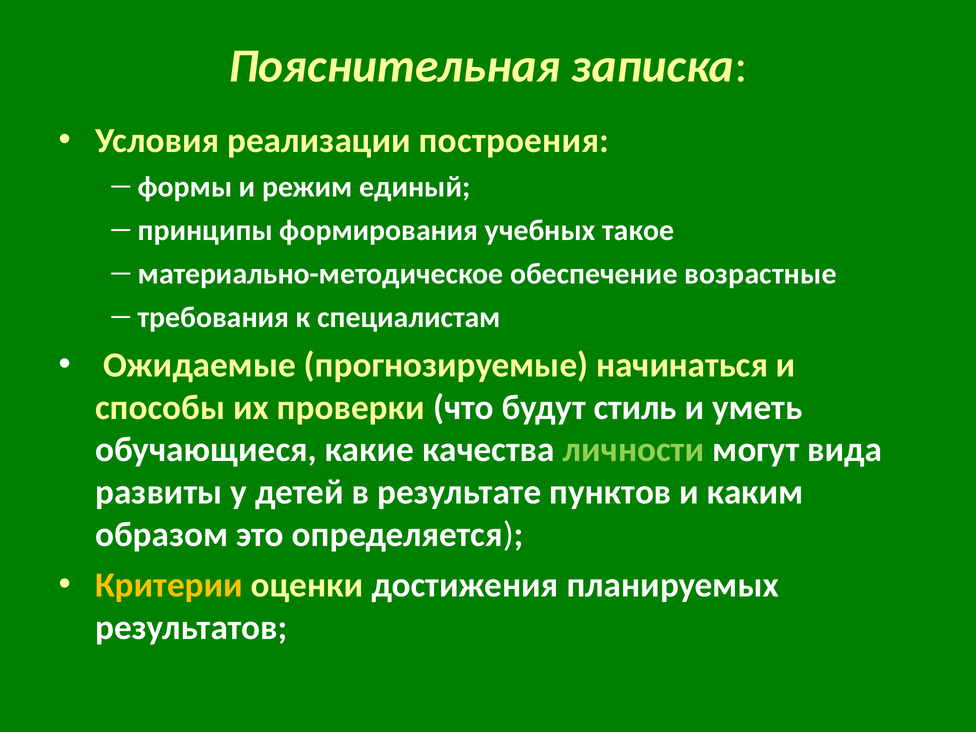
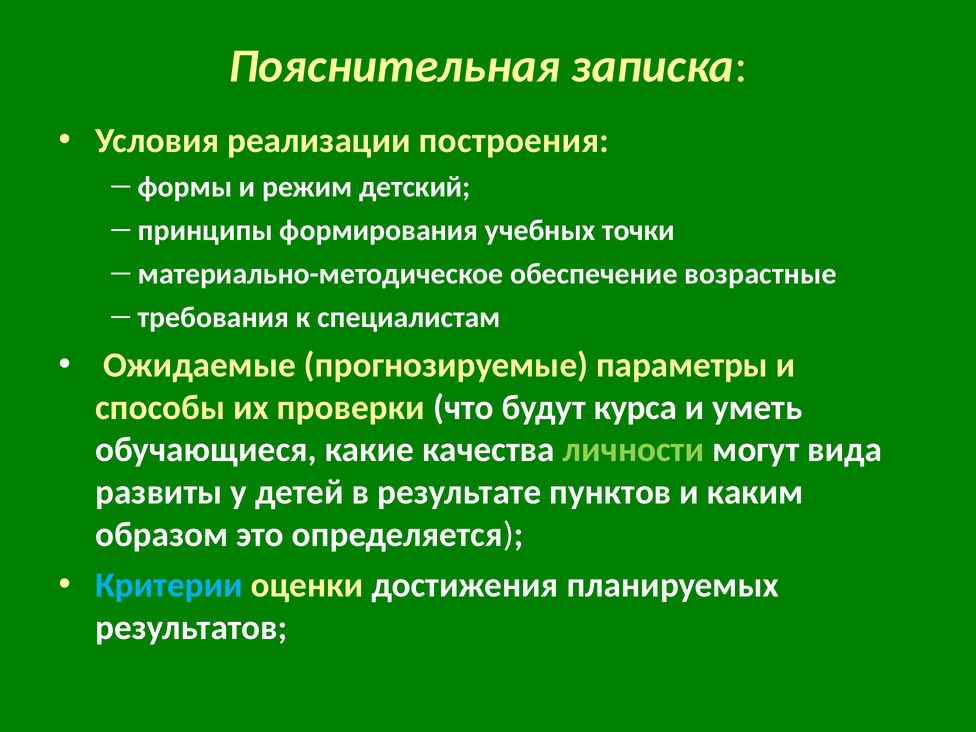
единый: единый -> детский
такое: такое -> точки
начинаться: начинаться -> параметры
стиль: стиль -> курса
Критерии colour: yellow -> light blue
